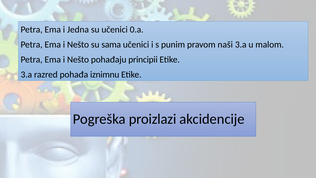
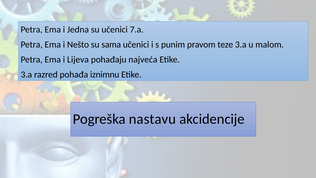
0.a: 0.a -> 7.a
naši: naši -> teze
Nešto at (78, 59): Nešto -> Lijeva
principii: principii -> najveća
proizlazi: proizlazi -> nastavu
